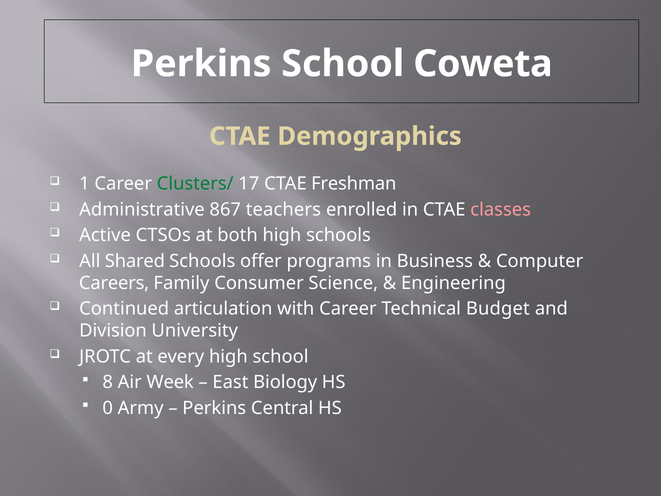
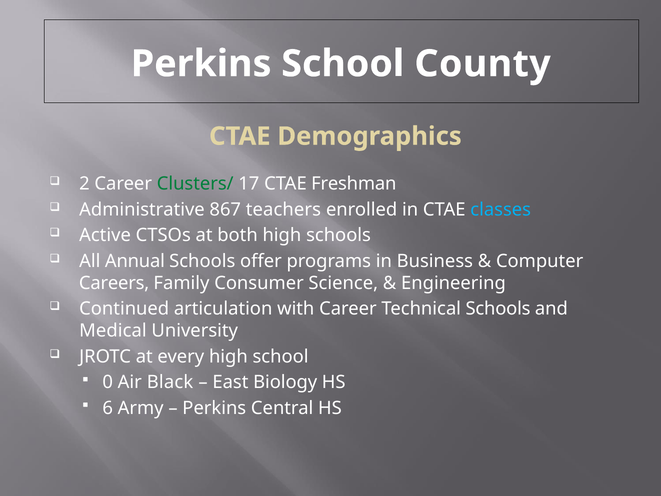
Coweta: Coweta -> County
1: 1 -> 2
classes colour: pink -> light blue
Shared: Shared -> Annual
Technical Budget: Budget -> Schools
Division: Division -> Medical
8: 8 -> 0
Week: Week -> Black
0: 0 -> 6
